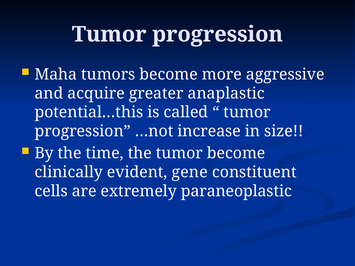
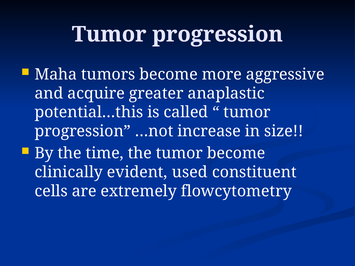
gene: gene -> used
paraneoplastic: paraneoplastic -> flowcytometry
